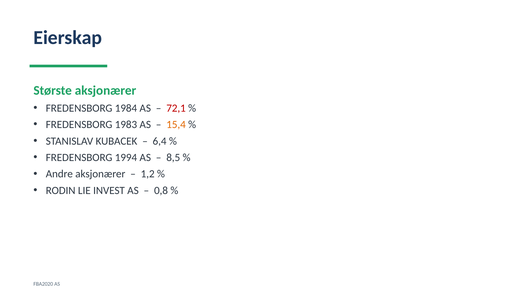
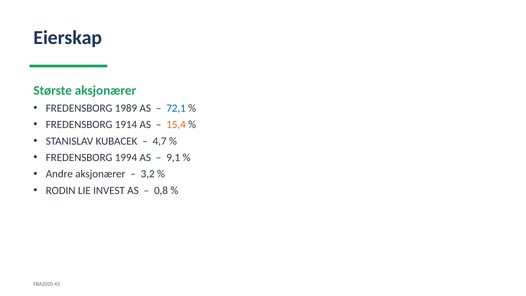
1984: 1984 -> 1989
72,1 colour: red -> blue
1983: 1983 -> 1914
6,4: 6,4 -> 4,7
8,5: 8,5 -> 9,1
1,2: 1,2 -> 3,2
